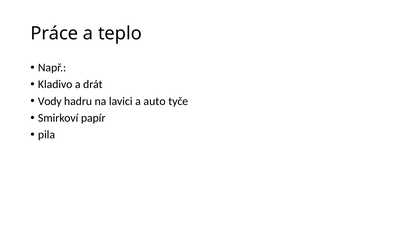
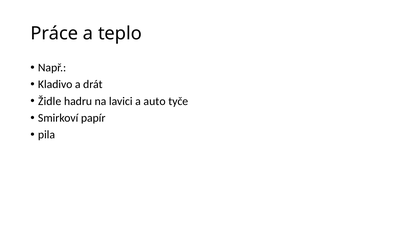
Vody: Vody -> Židle
